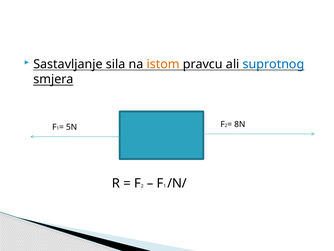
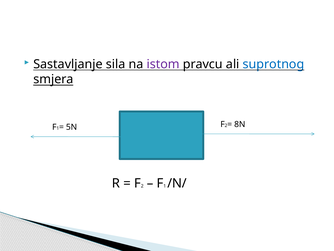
istom colour: orange -> purple
